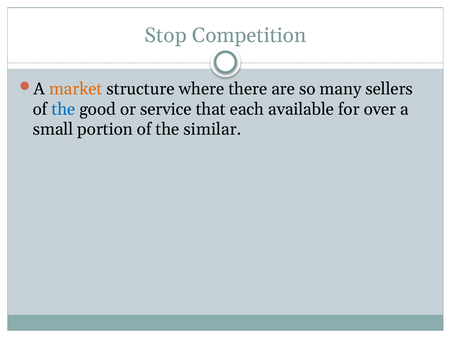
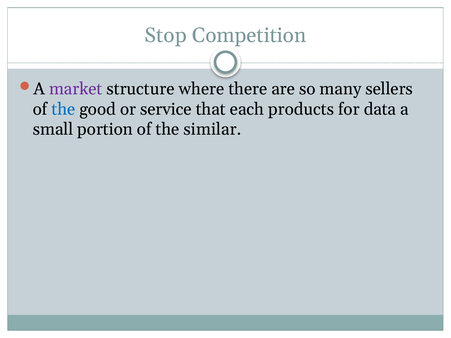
market colour: orange -> purple
available: available -> products
over: over -> data
